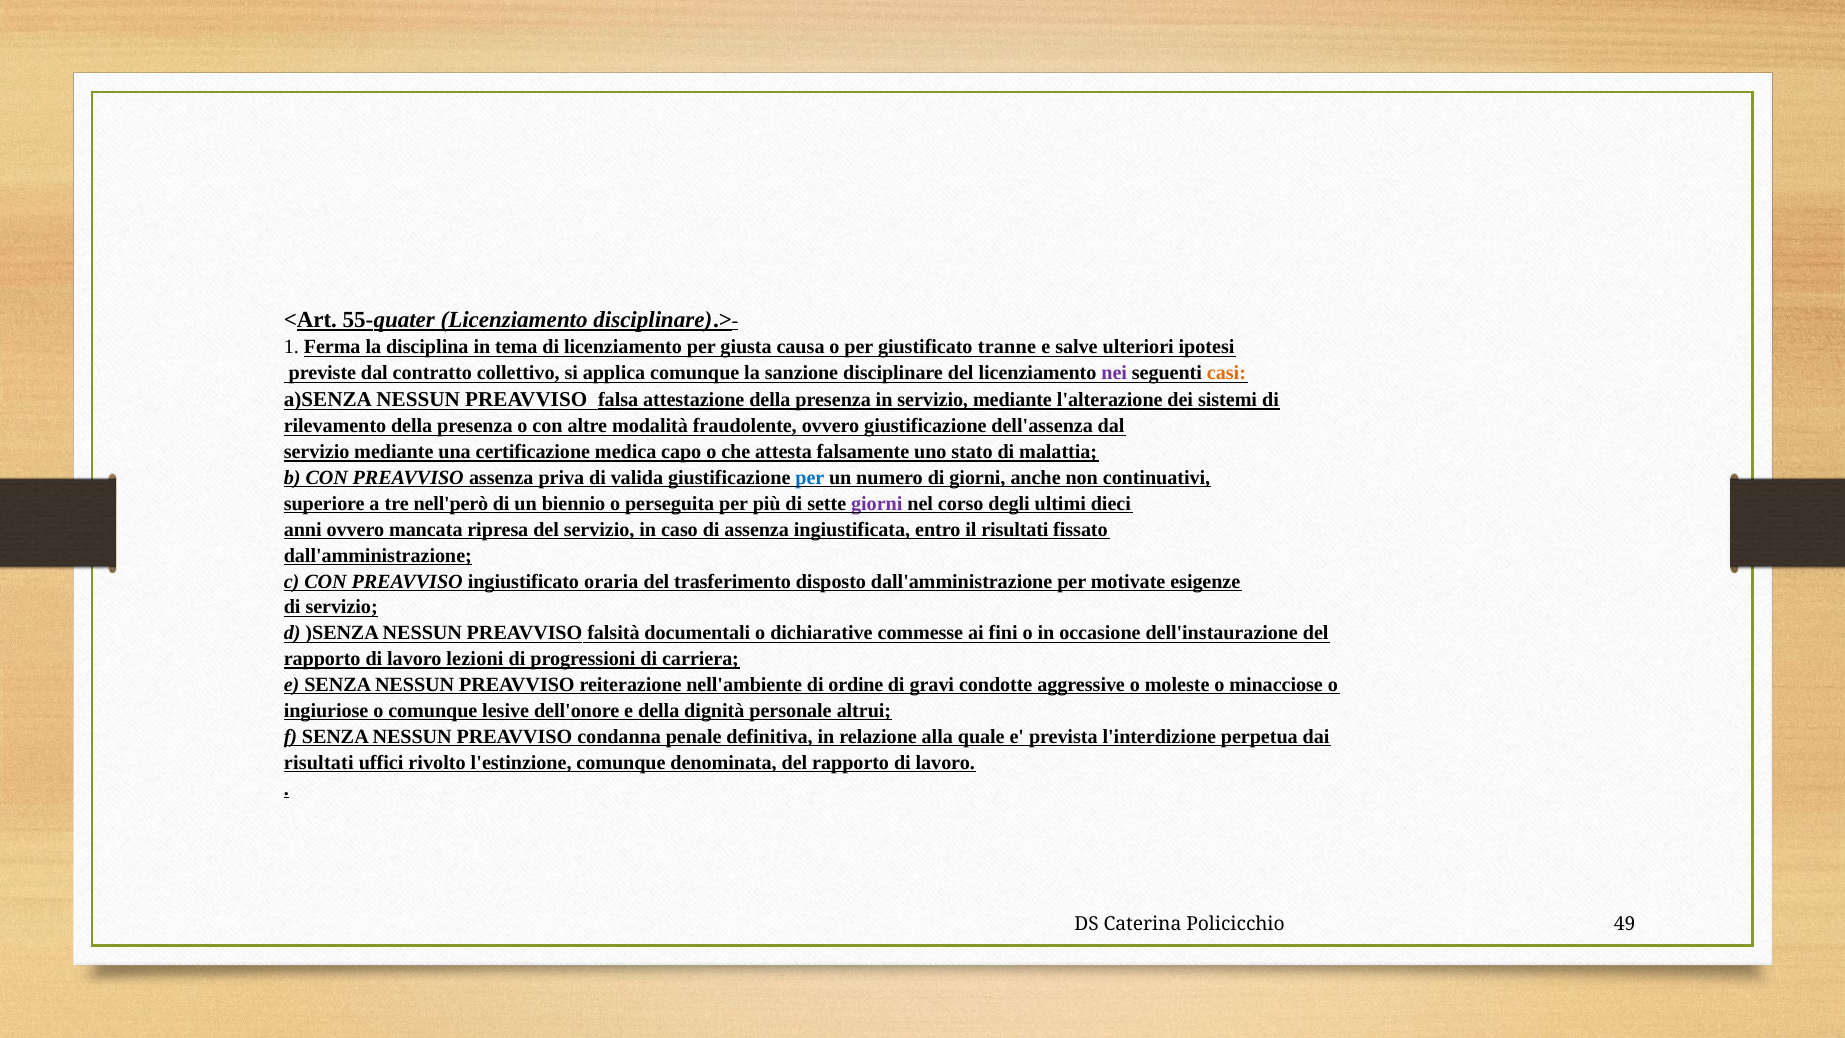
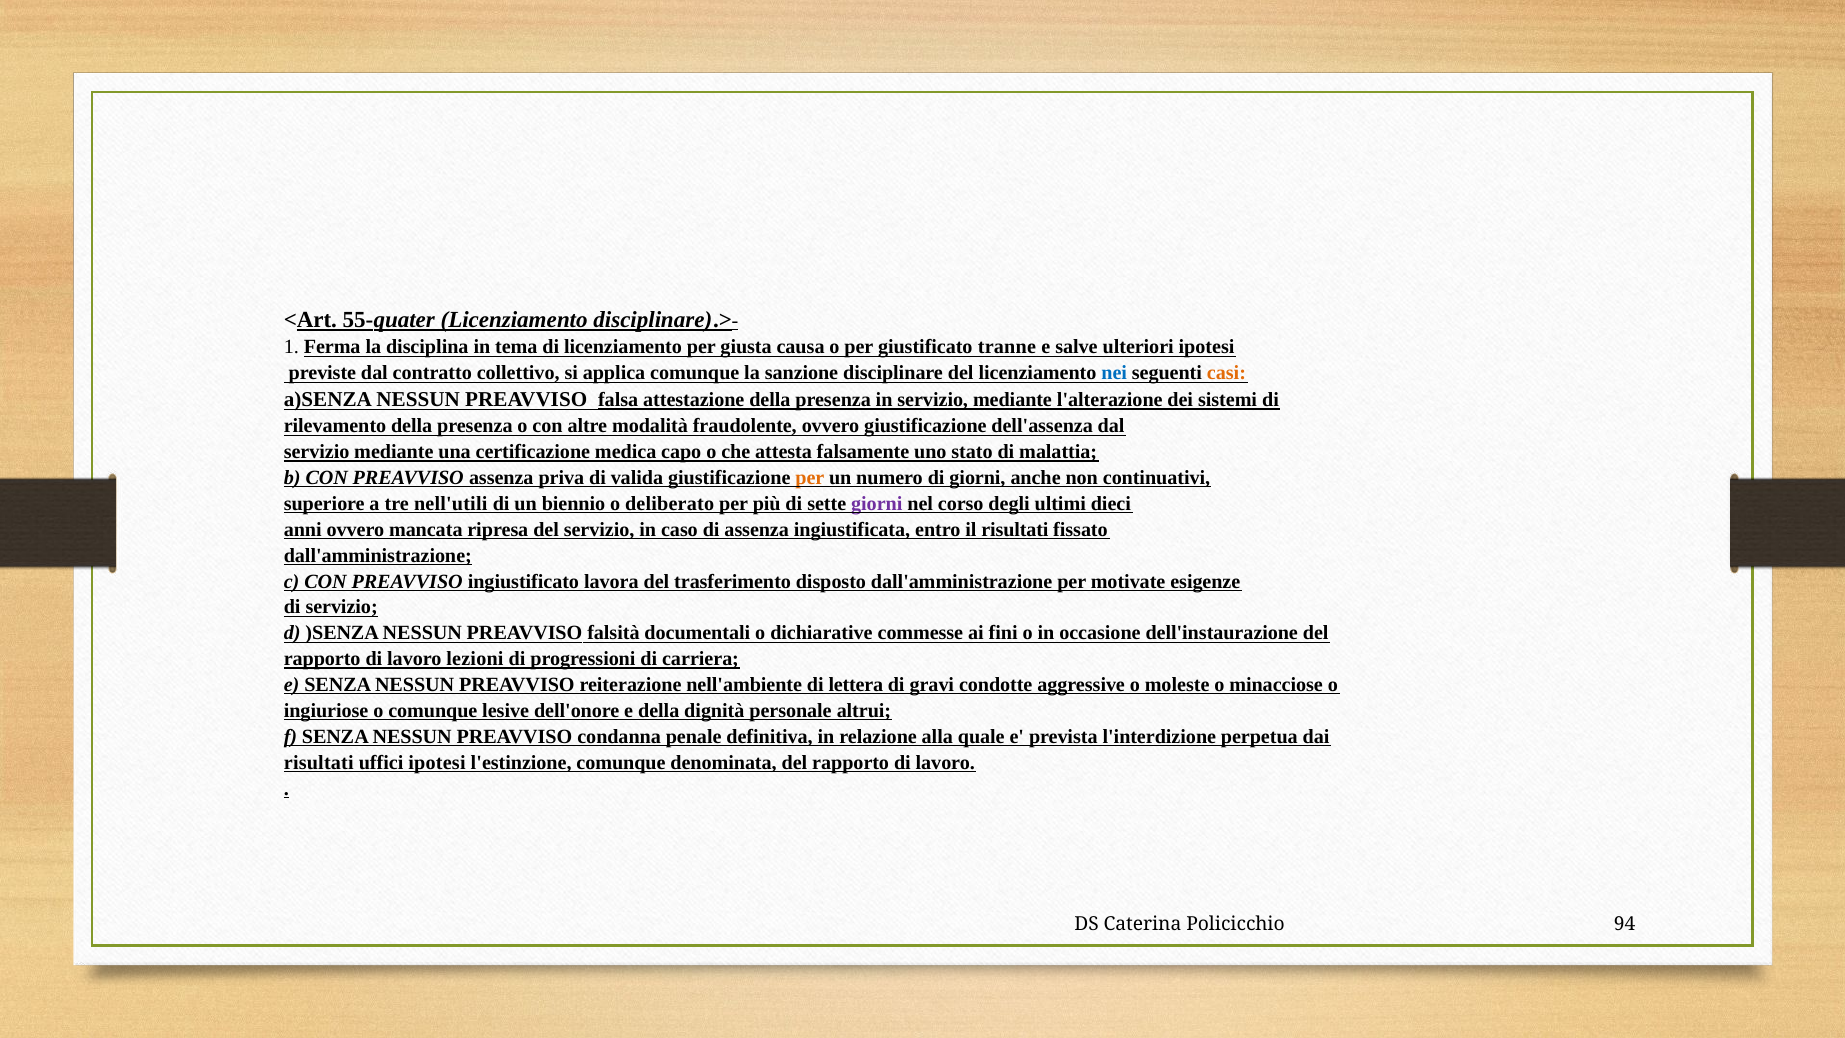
nei colour: purple -> blue
per at (810, 478) colour: blue -> orange
nell'però: nell'però -> nell'utili
perseguita: perseguita -> deliberato
oraria: oraria -> lavora
ordine: ordine -> lettera
uffici rivolto: rivolto -> ipotesi
49: 49 -> 94
